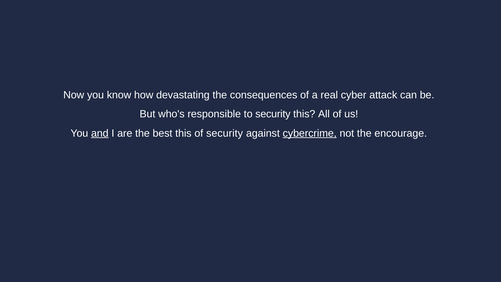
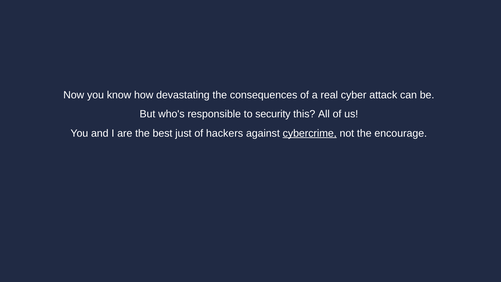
and underline: present -> none
best this: this -> just
of security: security -> hackers
